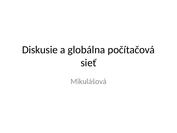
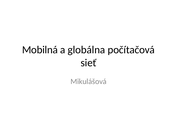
Diskusie: Diskusie -> Mobilná
